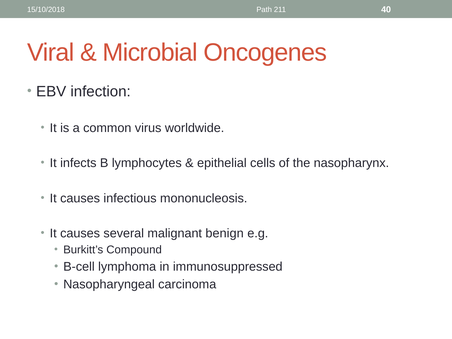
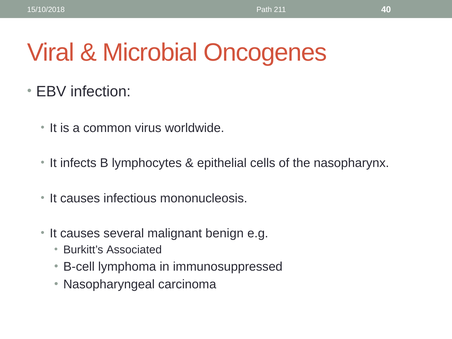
Compound: Compound -> Associated
